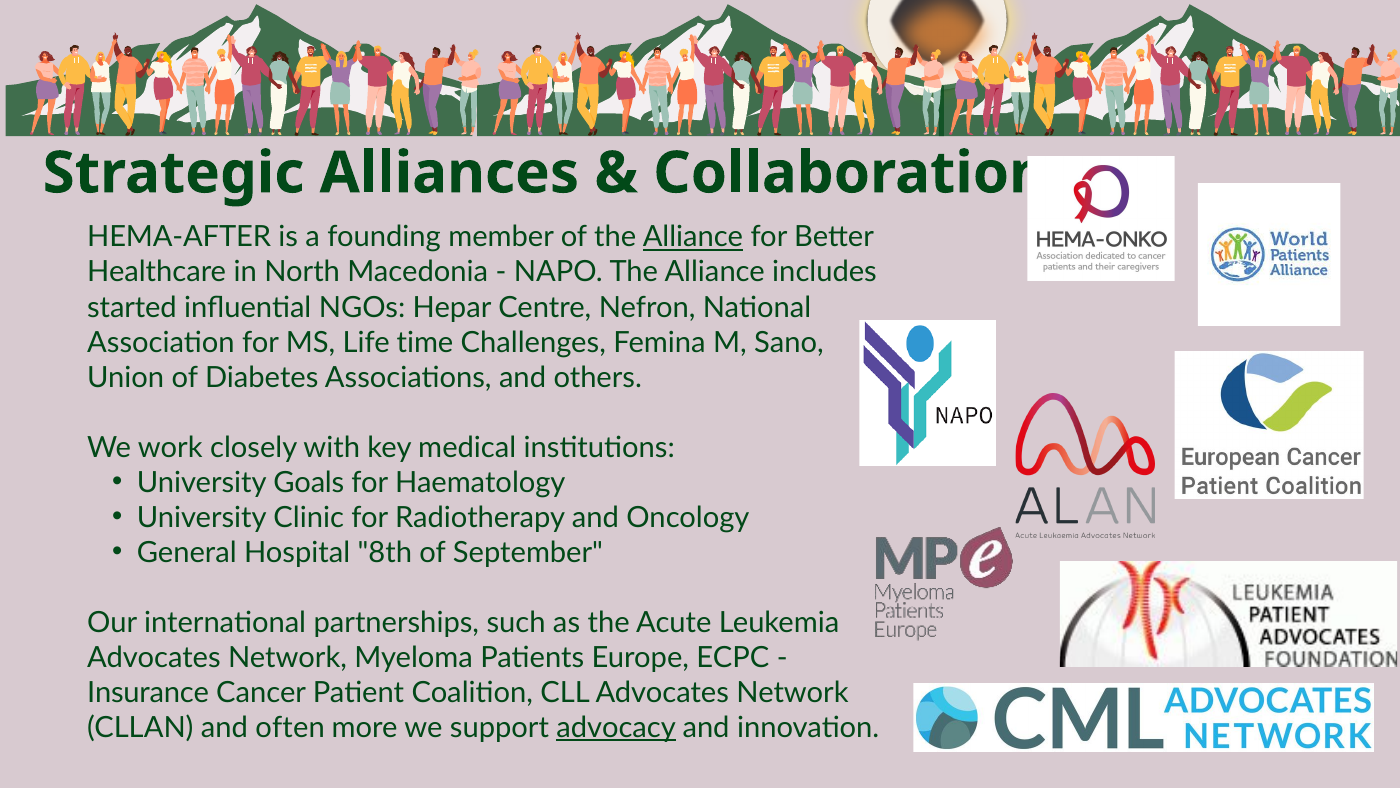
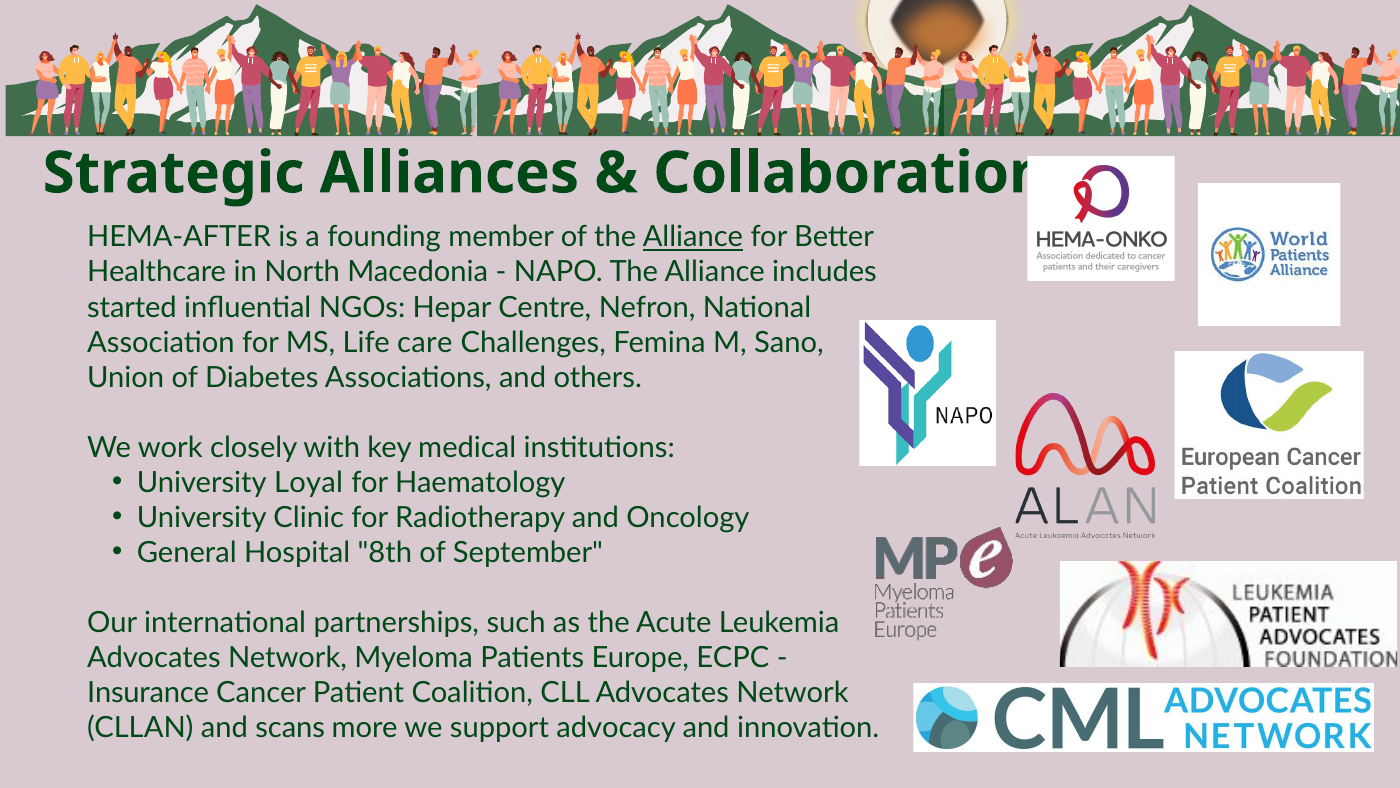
time: time -> care
Goals: Goals -> Loyal
often: often -> scans
advocacy underline: present -> none
